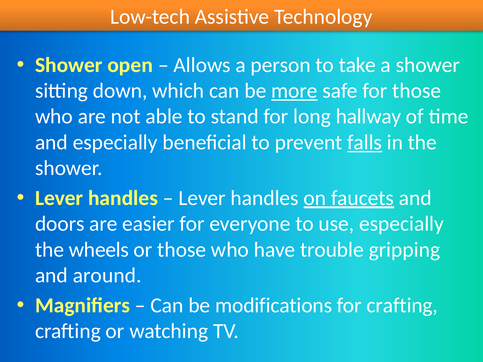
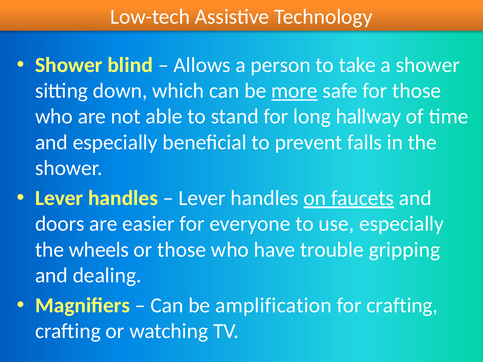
open: open -> blind
falls underline: present -> none
around: around -> dealing
modifications: modifications -> amplification
